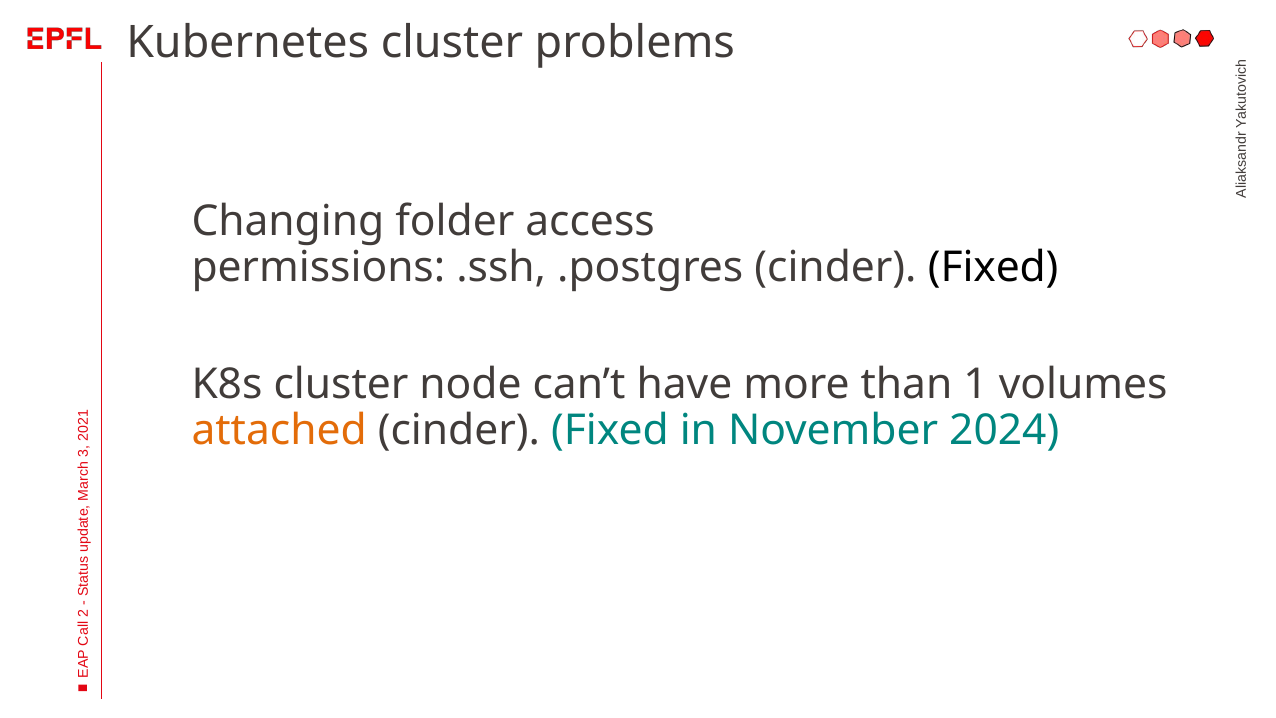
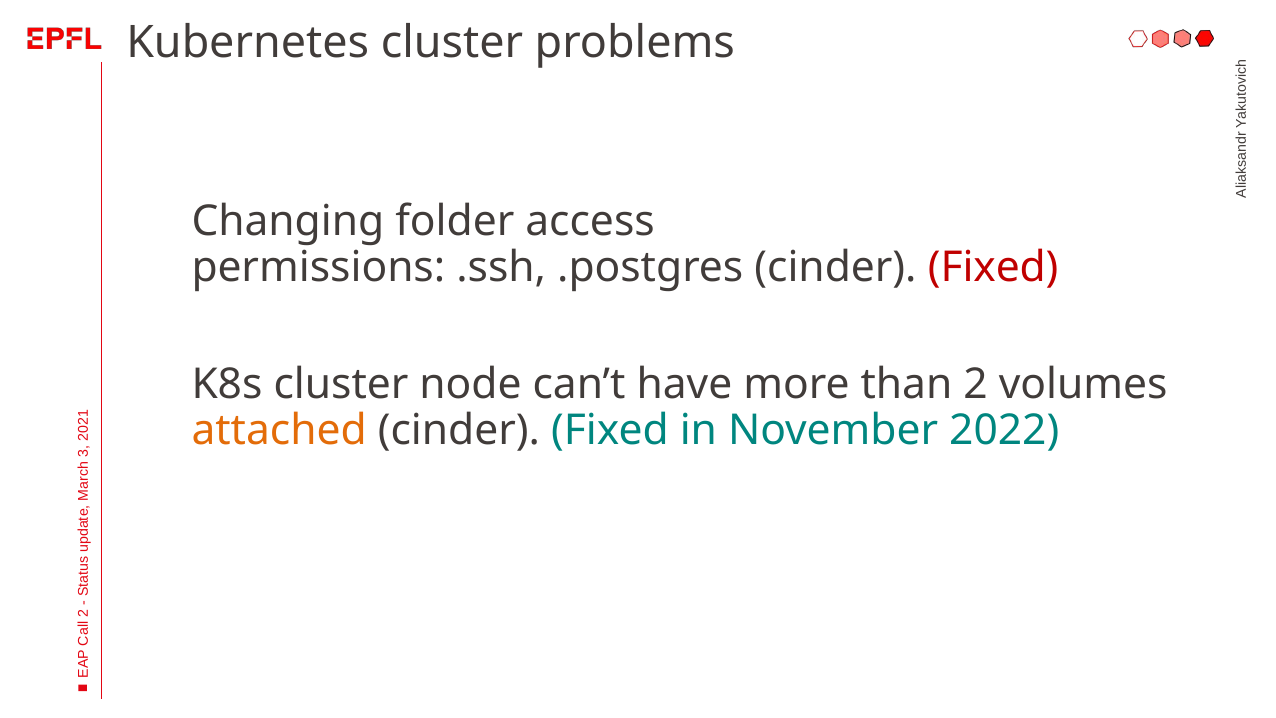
Fixed at (993, 268) colour: black -> red
than 1: 1 -> 2
2024: 2024 -> 2022
